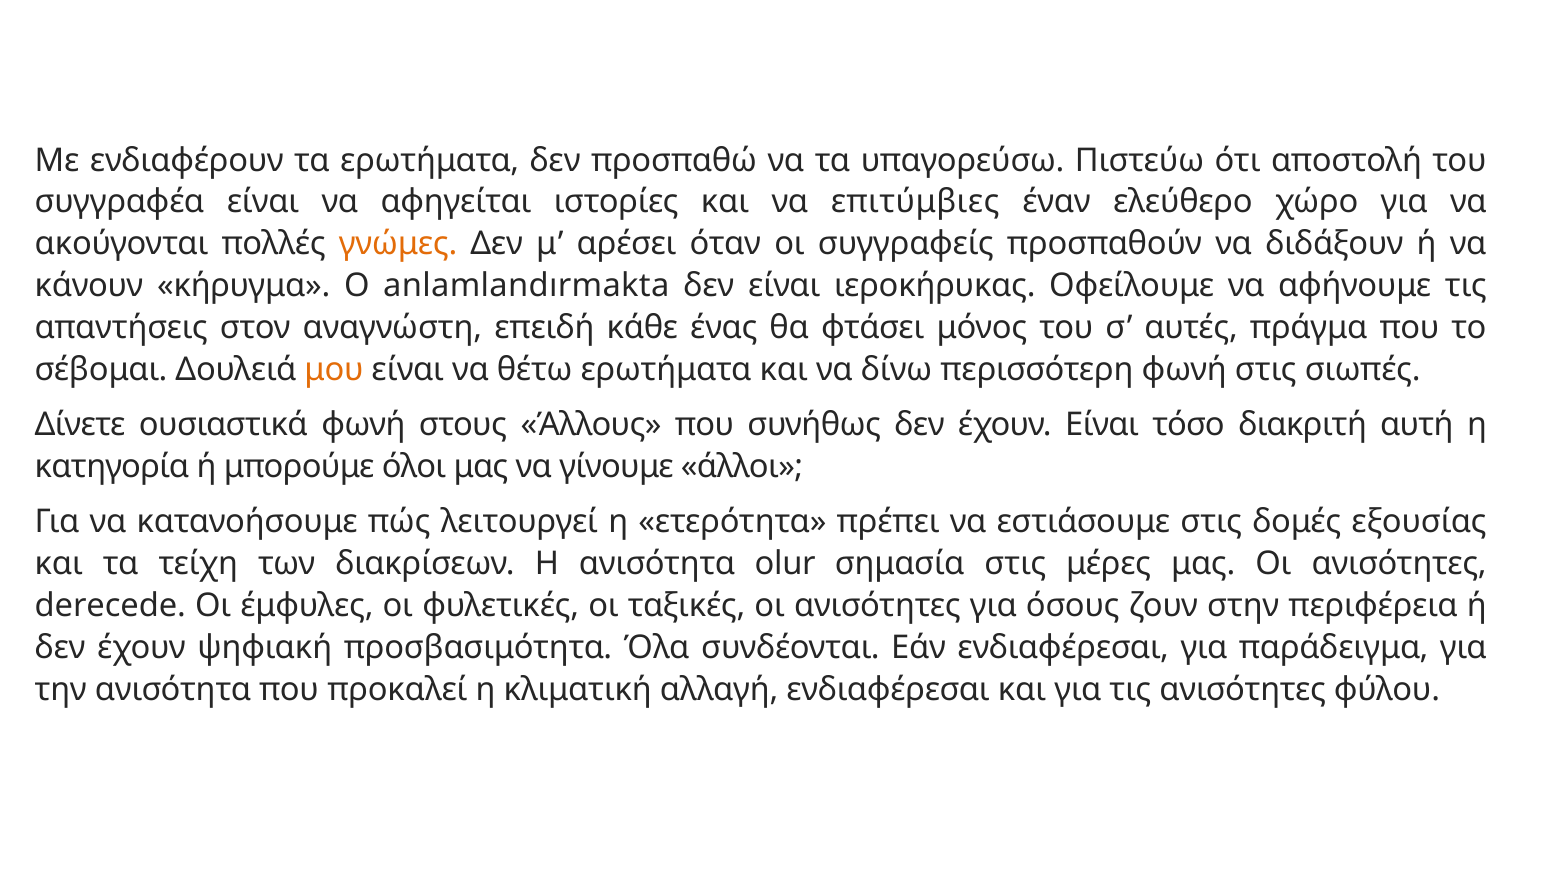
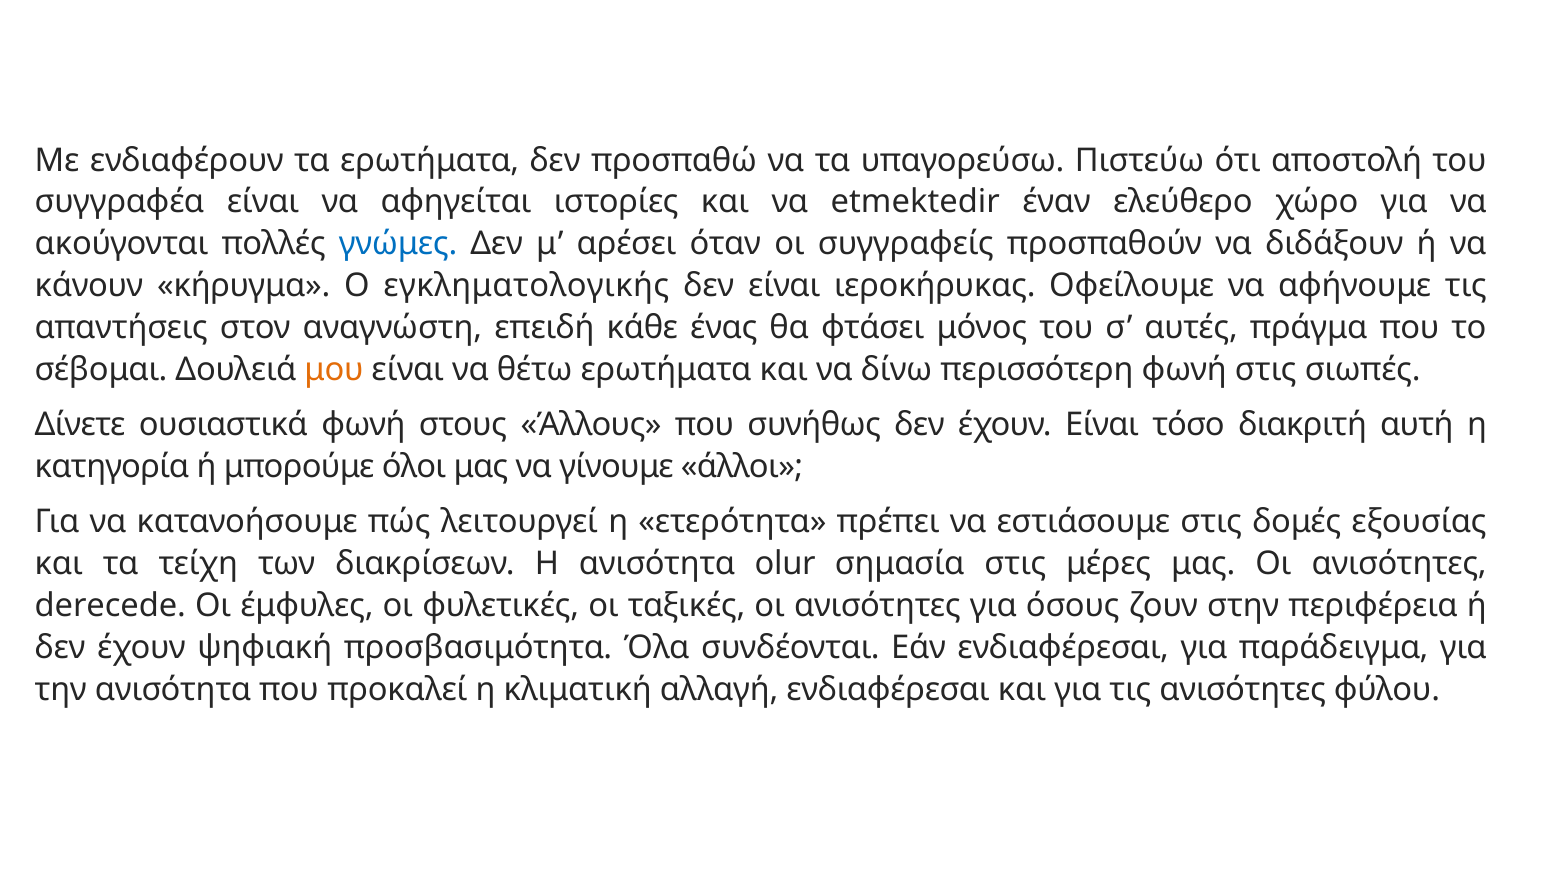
επιτύμβιες: επιτύμβιες -> etmektedir
γνώμες colour: orange -> blue
anlamlandırmakta: anlamlandırmakta -> εγκληματολογικής
